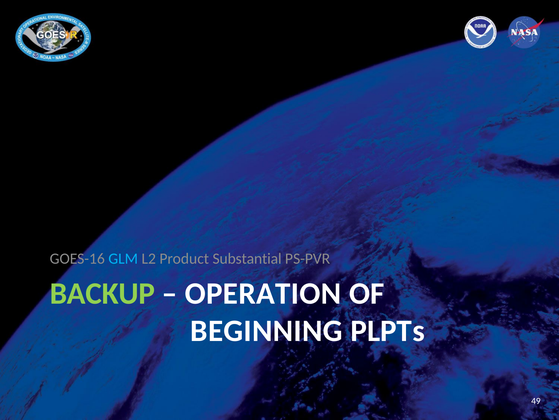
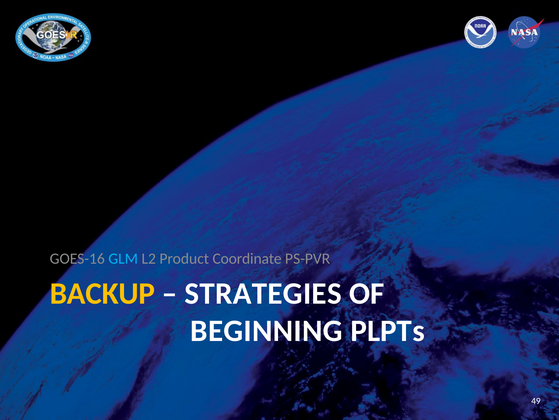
Substantial: Substantial -> Coordinate
BACKUP colour: light green -> yellow
OPERATION: OPERATION -> STRATEGIES
